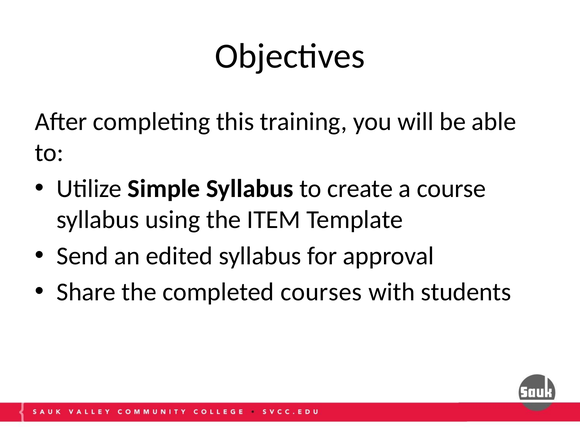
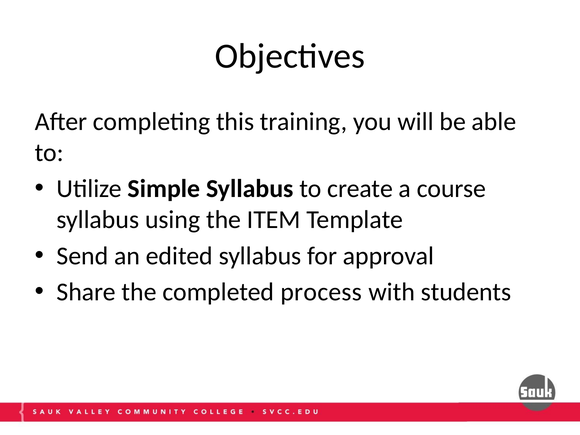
courses: courses -> process
